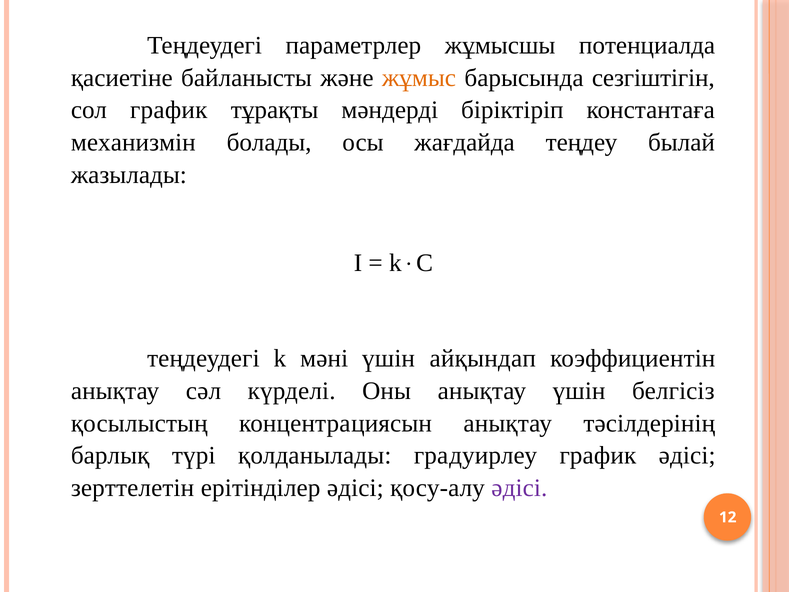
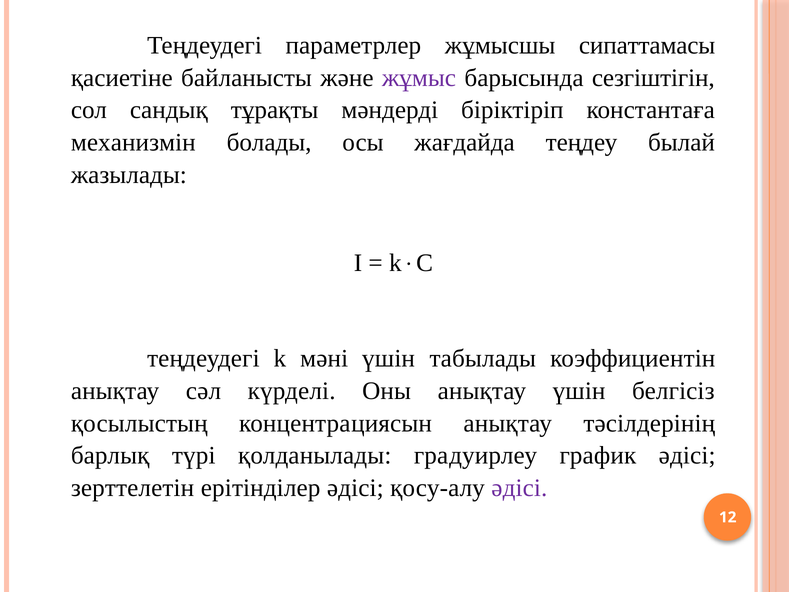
потенциалда: потенциалда -> сипаттамасы
жұмыс colour: orange -> purple
сол график: график -> сандық
айқындап: айқындап -> табылады
